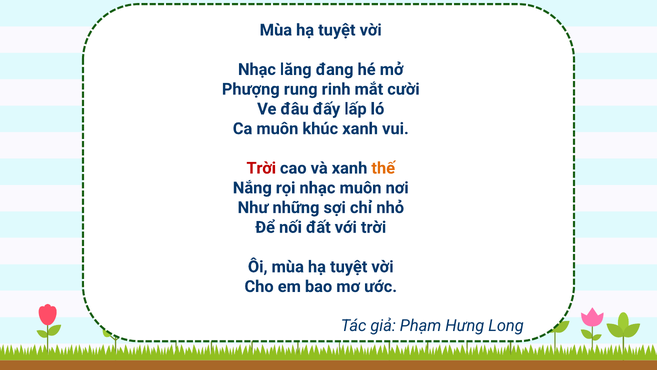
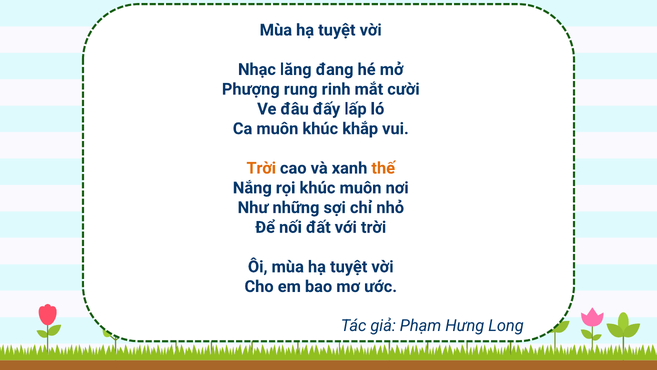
khúc xanh: xanh -> khắp
Trời at (261, 168) colour: red -> orange
rọi nhạc: nhạc -> khúc
